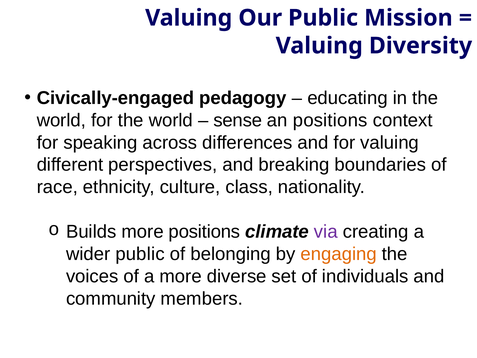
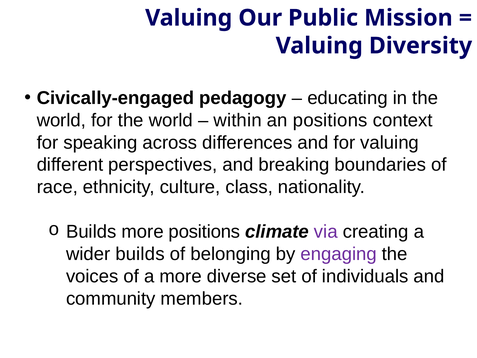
sense: sense -> within
wider public: public -> builds
engaging colour: orange -> purple
